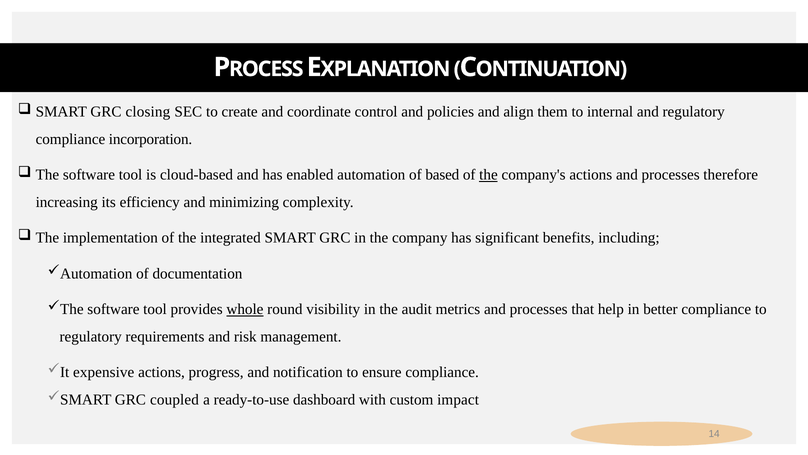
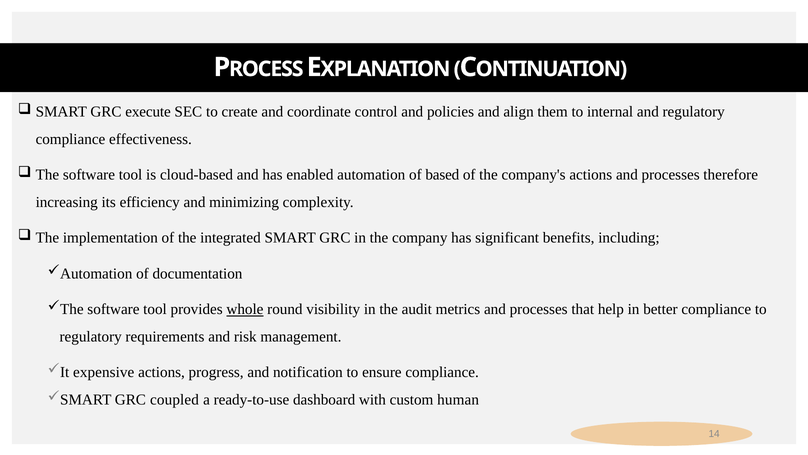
closing: closing -> execute
incorporation: incorporation -> effectiveness
the at (488, 175) underline: present -> none
impact: impact -> human
